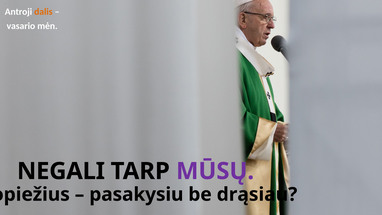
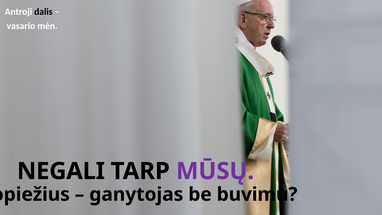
dalis colour: orange -> black
pasakysiu: pasakysiu -> ganytojas
drąsiau: drąsiau -> buvimu
